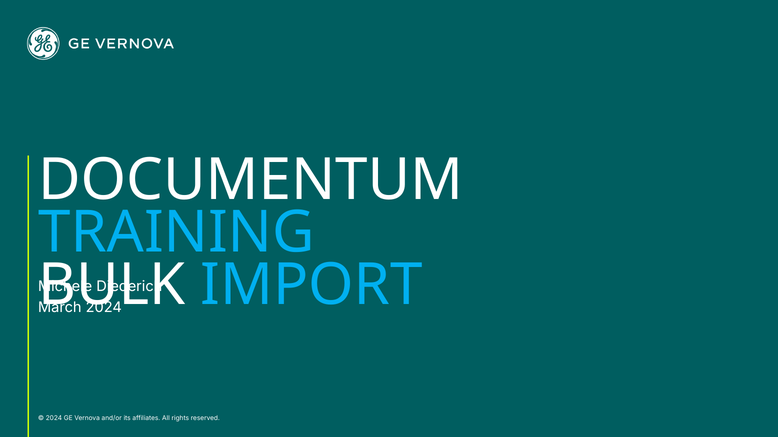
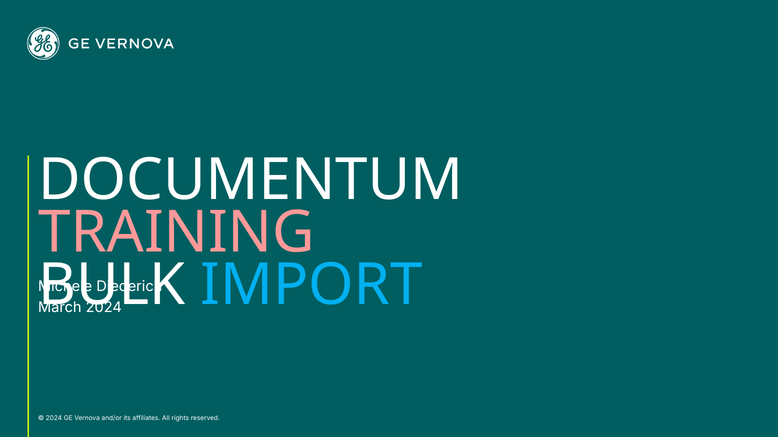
TRAINING colour: light blue -> pink
